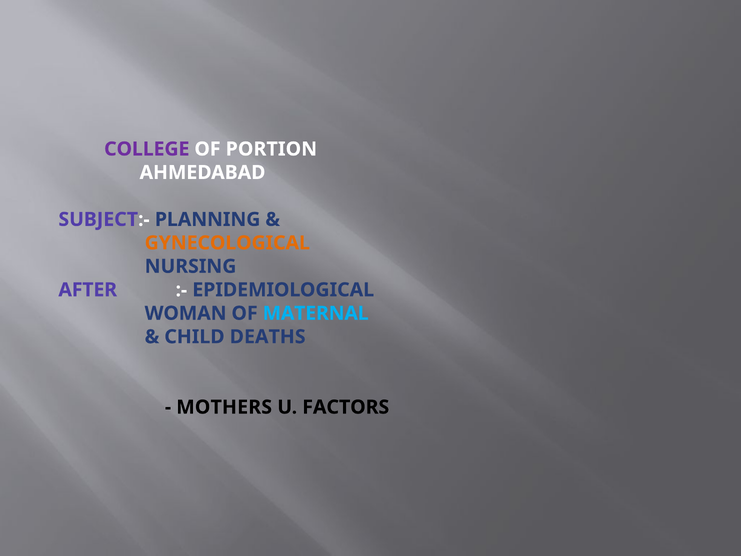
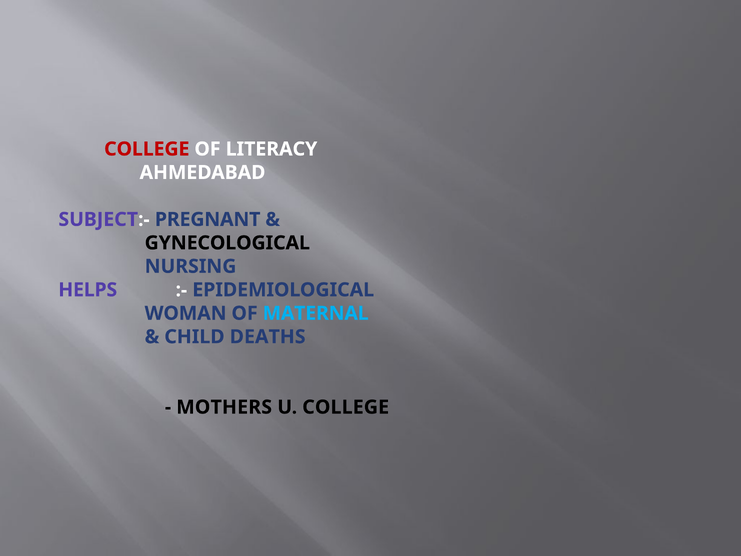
COLLEGE at (147, 149) colour: purple -> red
PORTION: PORTION -> LITERACY
PLANNING: PLANNING -> PREGNANT
GYNECOLOGICAL colour: orange -> black
AFTER: AFTER -> HELPS
U FACTORS: FACTORS -> COLLEGE
